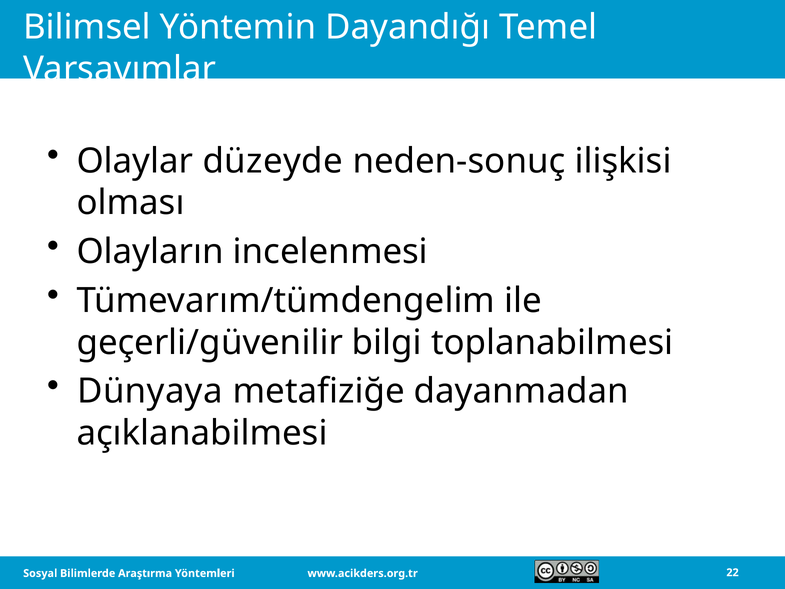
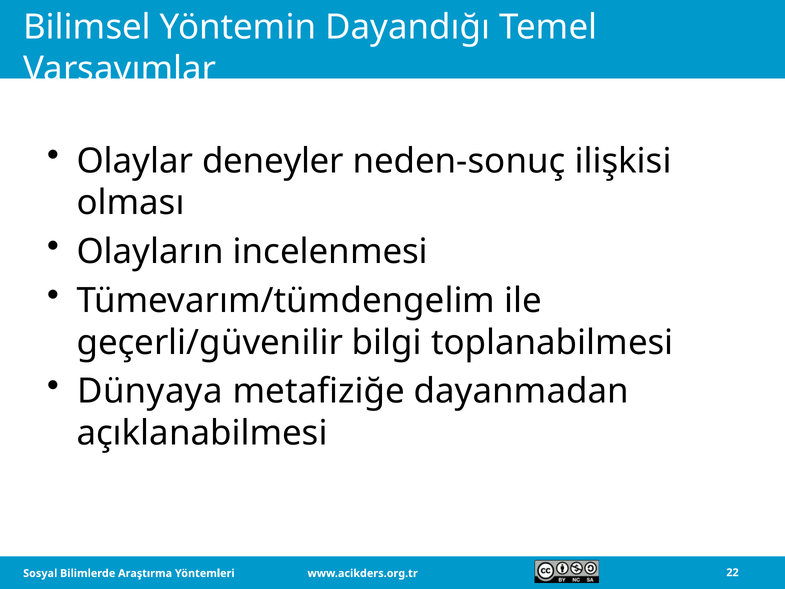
düzeyde: düzeyde -> deneyler
